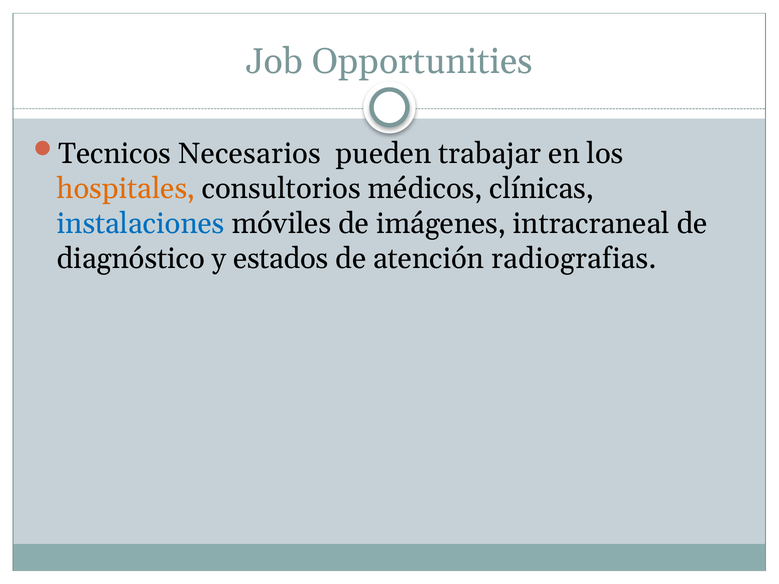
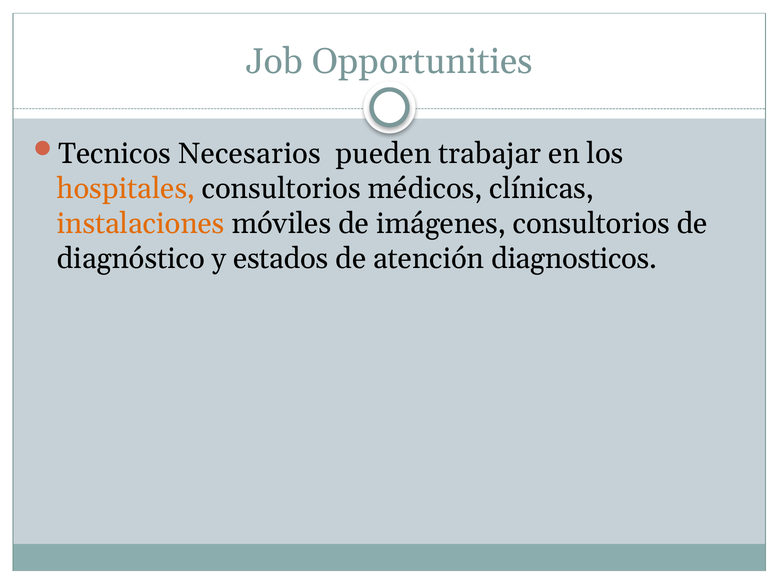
instalaciones colour: blue -> orange
imágenes intracraneal: intracraneal -> consultorios
radiografias: radiografias -> diagnosticos
